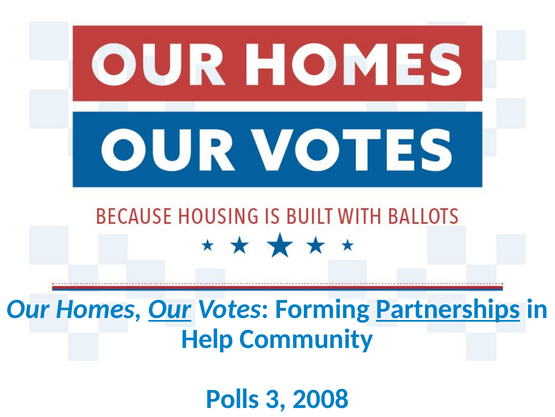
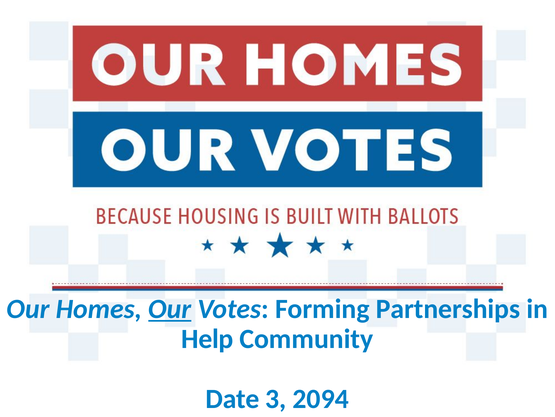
Partnerships underline: present -> none
Polls: Polls -> Date
2008: 2008 -> 2094
